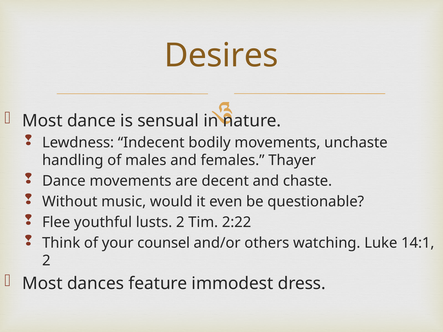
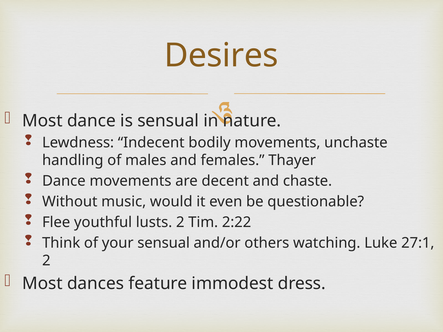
your counsel: counsel -> sensual
14:1: 14:1 -> 27:1
